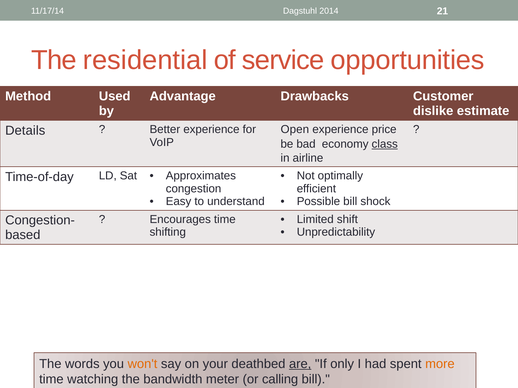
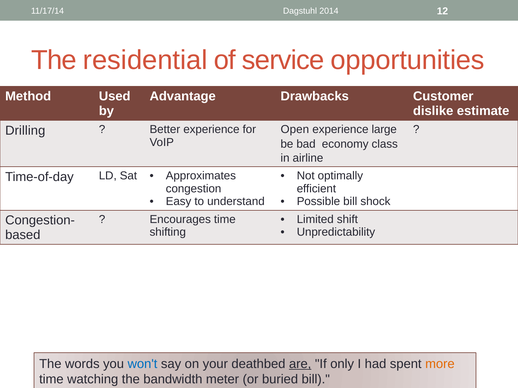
21: 21 -> 12
price: price -> large
Details: Details -> Drilling
class underline: present -> none
won't colour: orange -> blue
calling: calling -> buried
